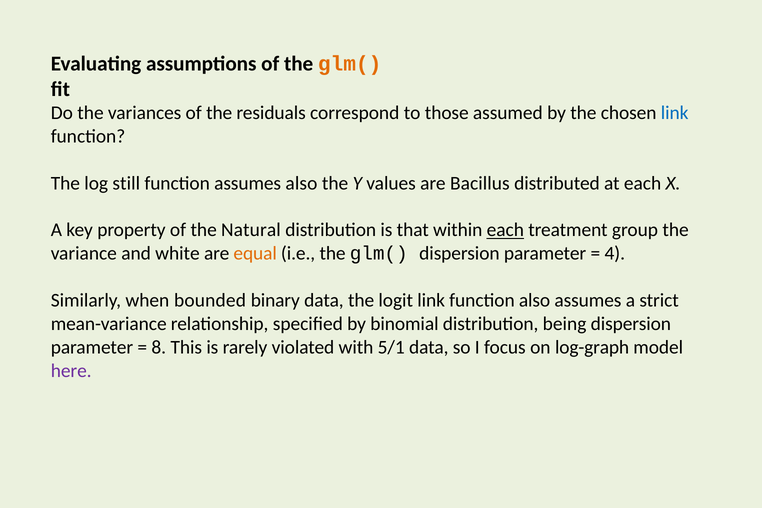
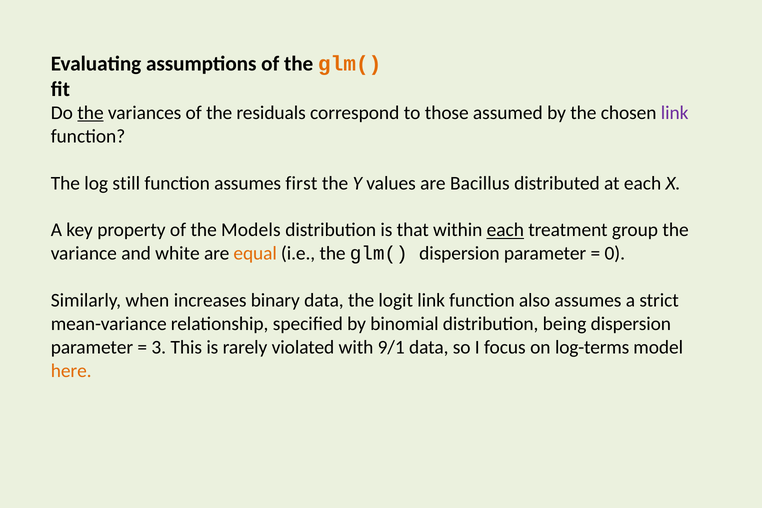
the at (91, 113) underline: none -> present
link at (675, 113) colour: blue -> purple
assumes also: also -> first
Natural: Natural -> Models
4: 4 -> 0
bounded: bounded -> increases
8: 8 -> 3
5/1: 5/1 -> 9/1
log-graph: log-graph -> log-terms
here colour: purple -> orange
